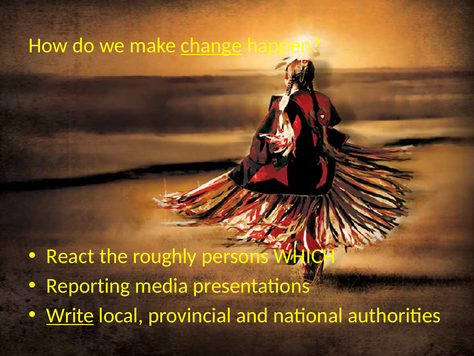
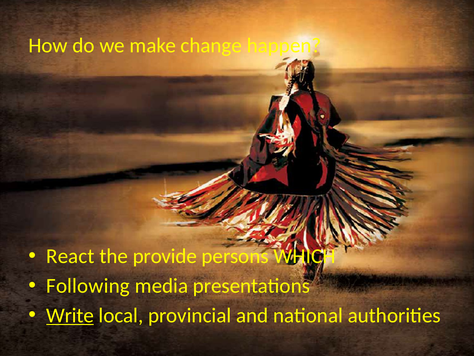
change underline: present -> none
roughly: roughly -> provide
Reporting: Reporting -> Following
